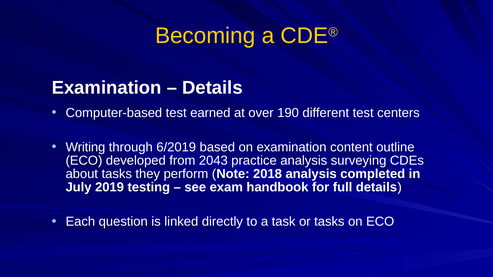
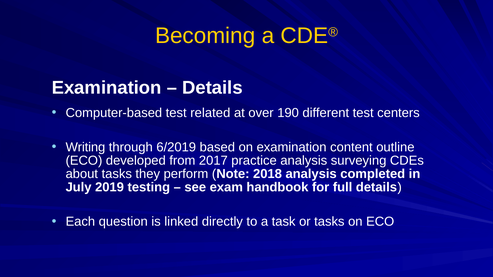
earned: earned -> related
2043: 2043 -> 2017
